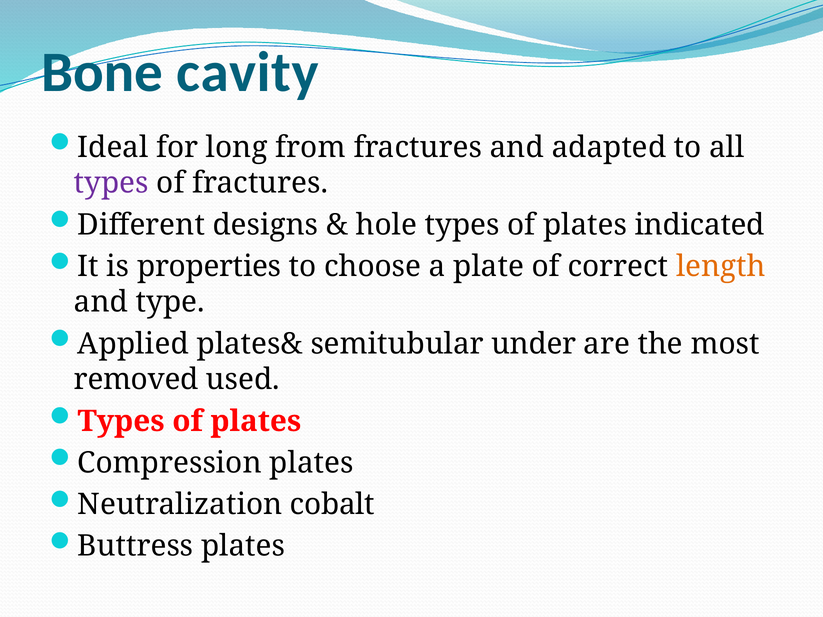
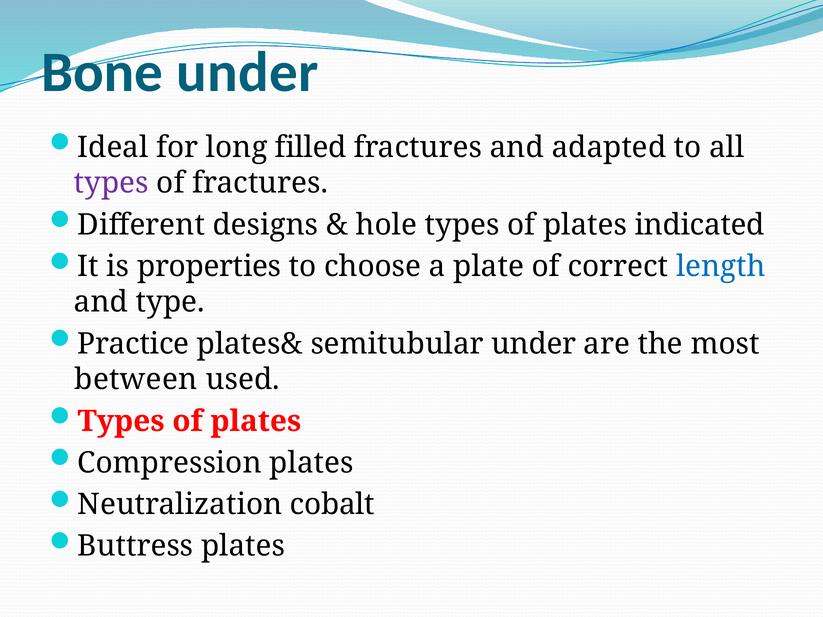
Bone cavity: cavity -> under
from: from -> filled
length colour: orange -> blue
Applied: Applied -> Practice
removed: removed -> between
